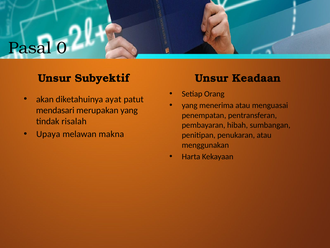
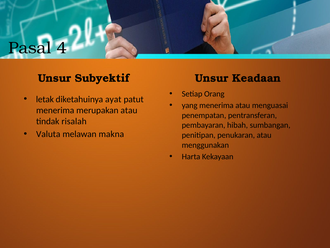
0: 0 -> 4
akan: akan -> letak
mendasari at (55, 110): mendasari -> menerima
merupakan yang: yang -> atau
Upaya: Upaya -> Valuta
